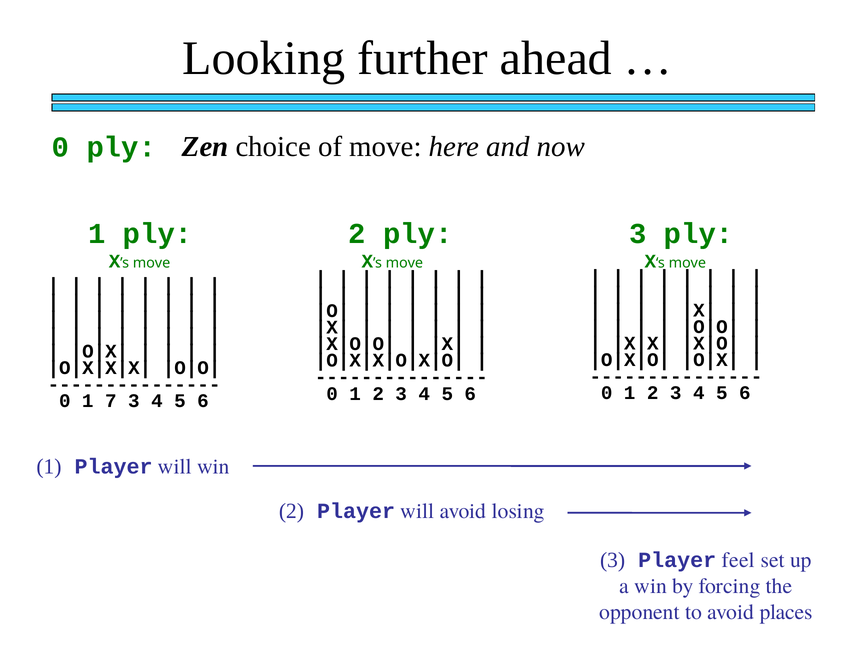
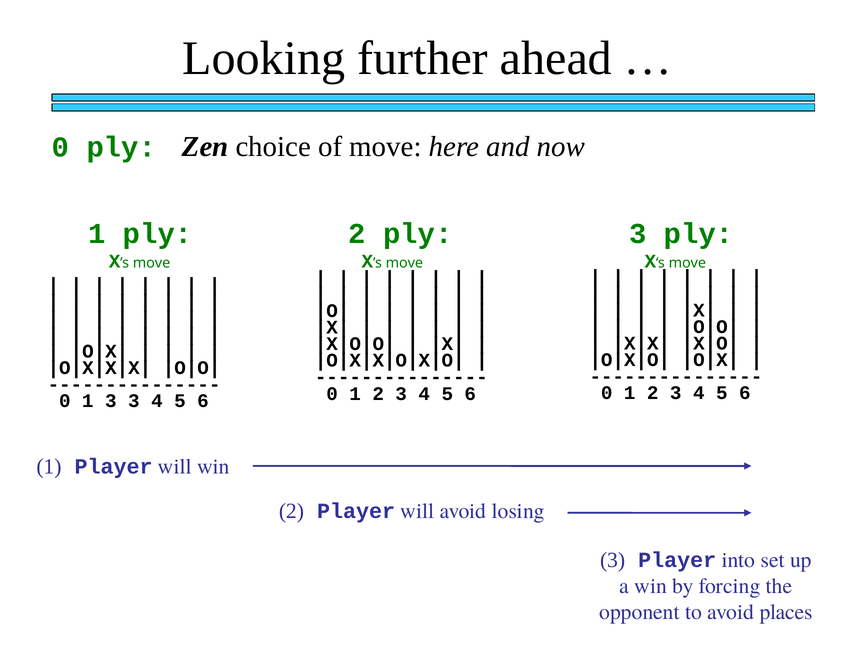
1 7: 7 -> 3
feel: feel -> into
